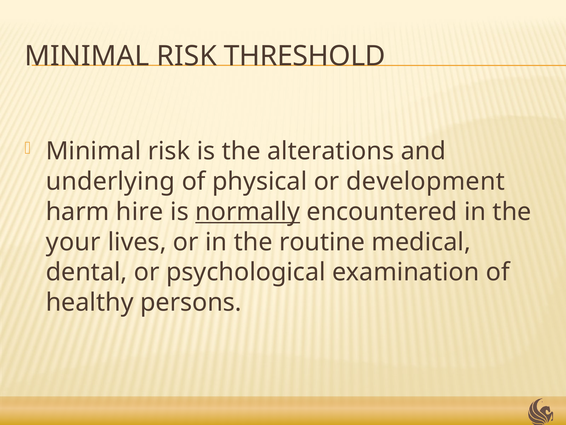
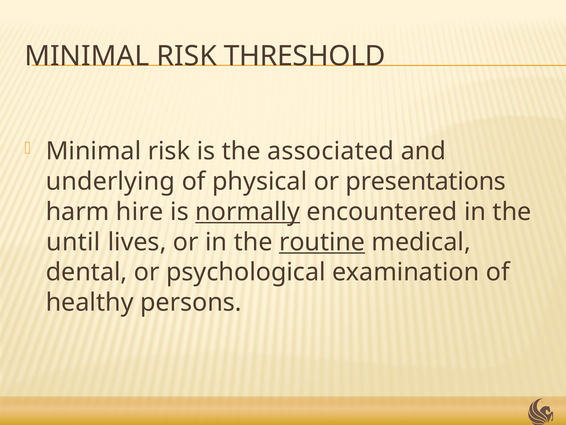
alterations: alterations -> associated
development: development -> presentations
your: your -> until
routine underline: none -> present
